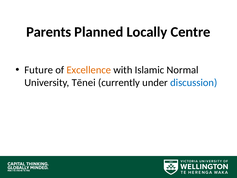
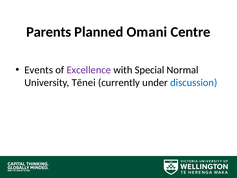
Locally: Locally -> Omani
Future: Future -> Events
Excellence colour: orange -> purple
Islamic: Islamic -> Special
